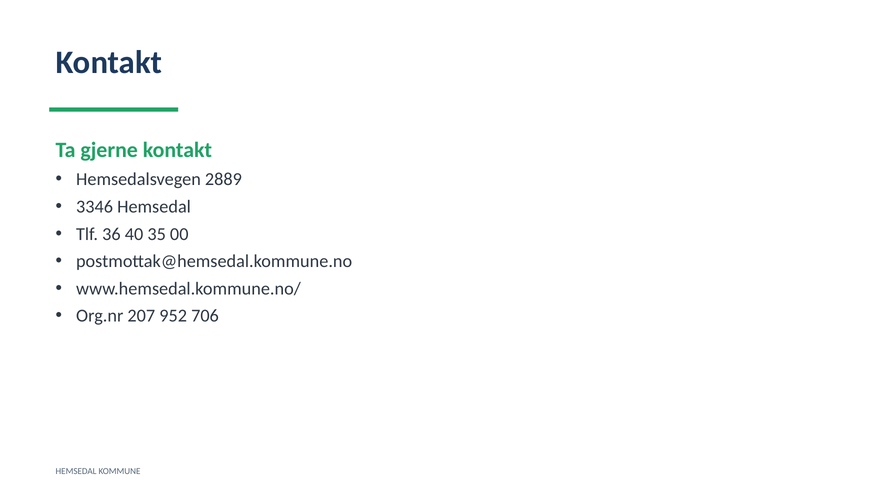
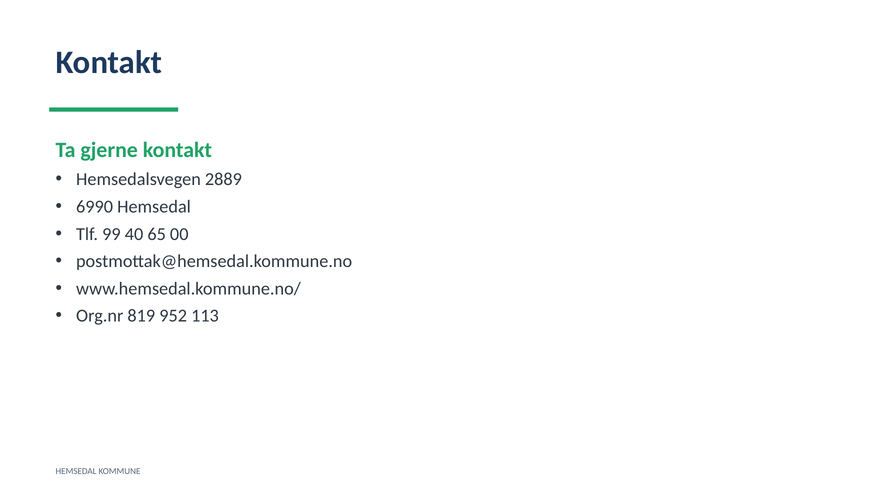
3346: 3346 -> 6990
36: 36 -> 99
35: 35 -> 65
207: 207 -> 819
706: 706 -> 113
